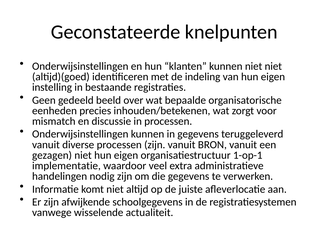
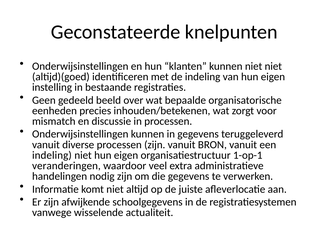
gezagen at (52, 155): gezagen -> indeling
implementatie: implementatie -> veranderingen
